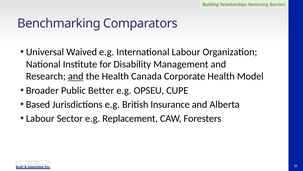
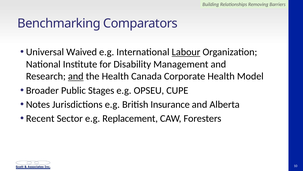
Labour at (186, 52) underline: none -> present
Better: Better -> Stages
Based: Based -> Notes
Labour at (40, 118): Labour -> Recent
